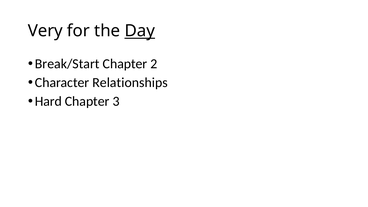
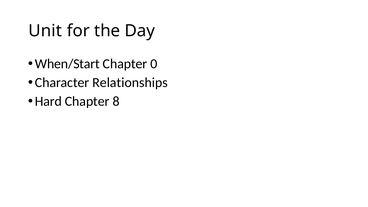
Very: Very -> Unit
Day underline: present -> none
Break/Start: Break/Start -> When/Start
2: 2 -> 0
3: 3 -> 8
